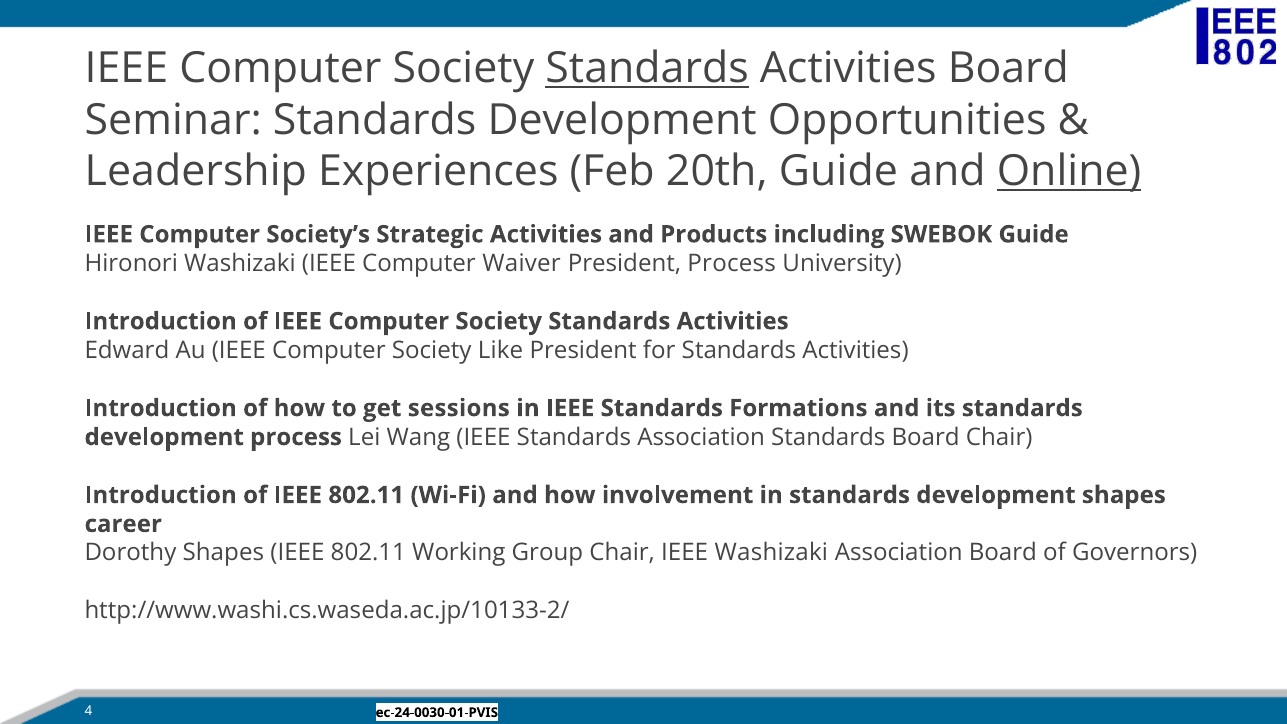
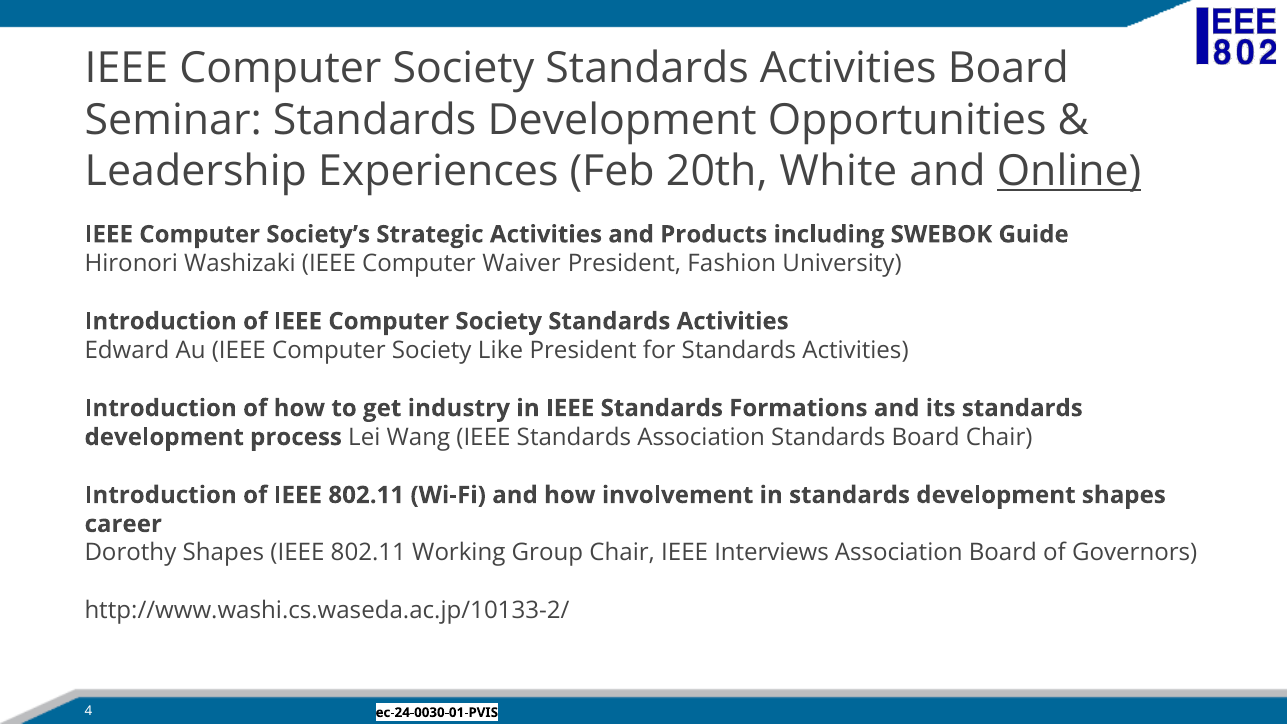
Standards at (647, 69) underline: present -> none
20th Guide: Guide -> White
President Process: Process -> Fashion
sessions: sessions -> industry
IEEE Washizaki: Washizaki -> Interviews
